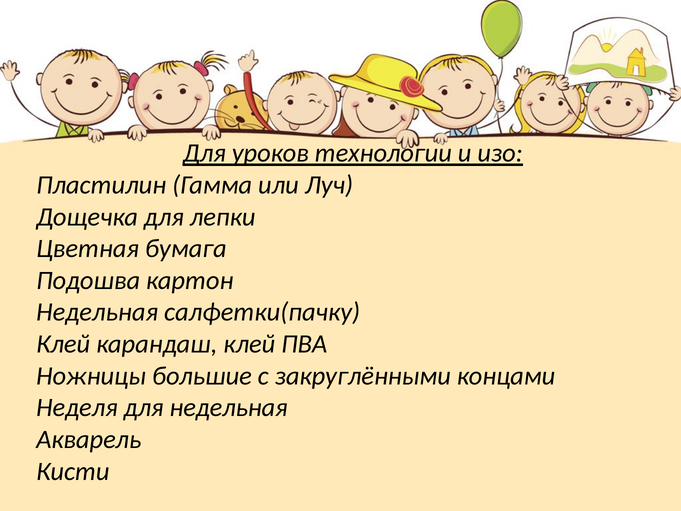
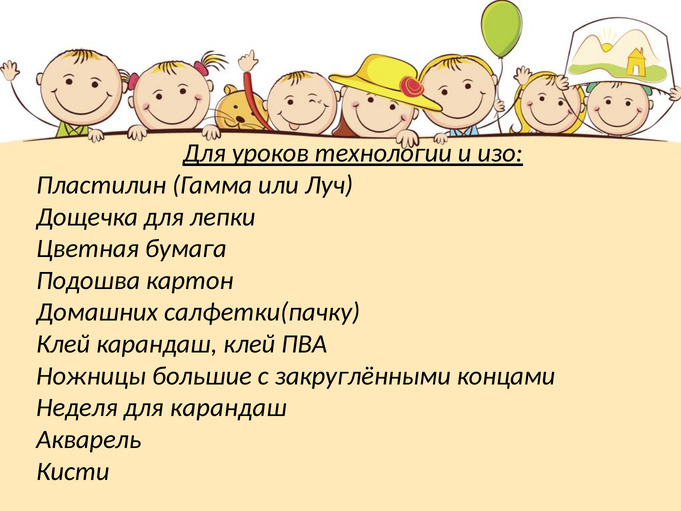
Недельная at (97, 312): Недельная -> Домашних
для недельная: недельная -> карандаш
